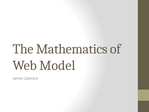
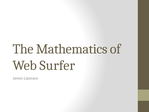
Model: Model -> Surfer
